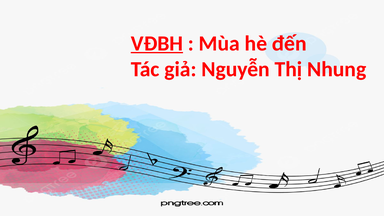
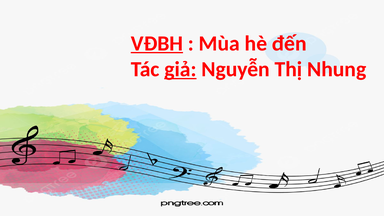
giả underline: none -> present
